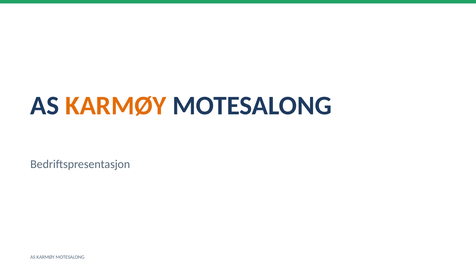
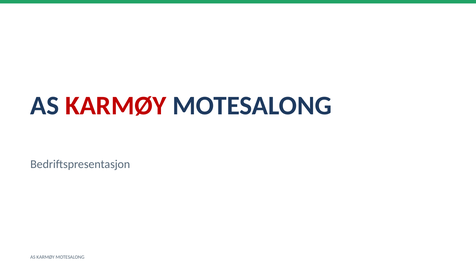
KARMØY at (116, 106) colour: orange -> red
